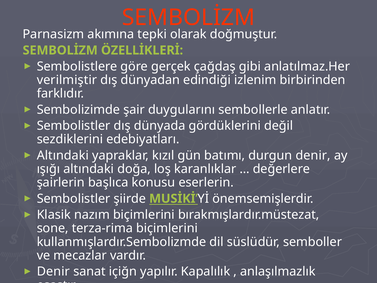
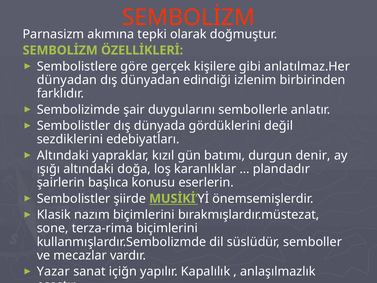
çağdaş: çağdaş -> kişilere
verilmiştir at (67, 80): verilmiştir -> dünyadan
değerlere: değerlere -> plandadır
Denir at (53, 271): Denir -> Yazar
